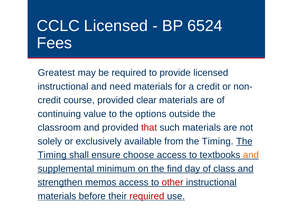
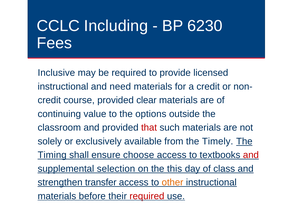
CCLC Licensed: Licensed -> Including
6524: 6524 -> 6230
Greatest: Greatest -> Inclusive
from the Timing: Timing -> Timely
and at (251, 155) colour: orange -> red
minimum: minimum -> selection
find: find -> this
memos: memos -> transfer
other colour: red -> orange
